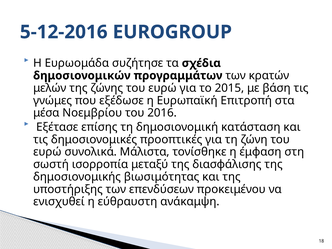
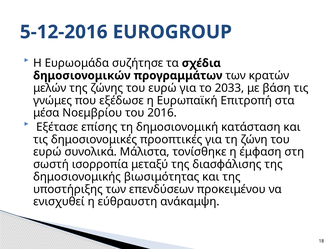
2015: 2015 -> 2033
